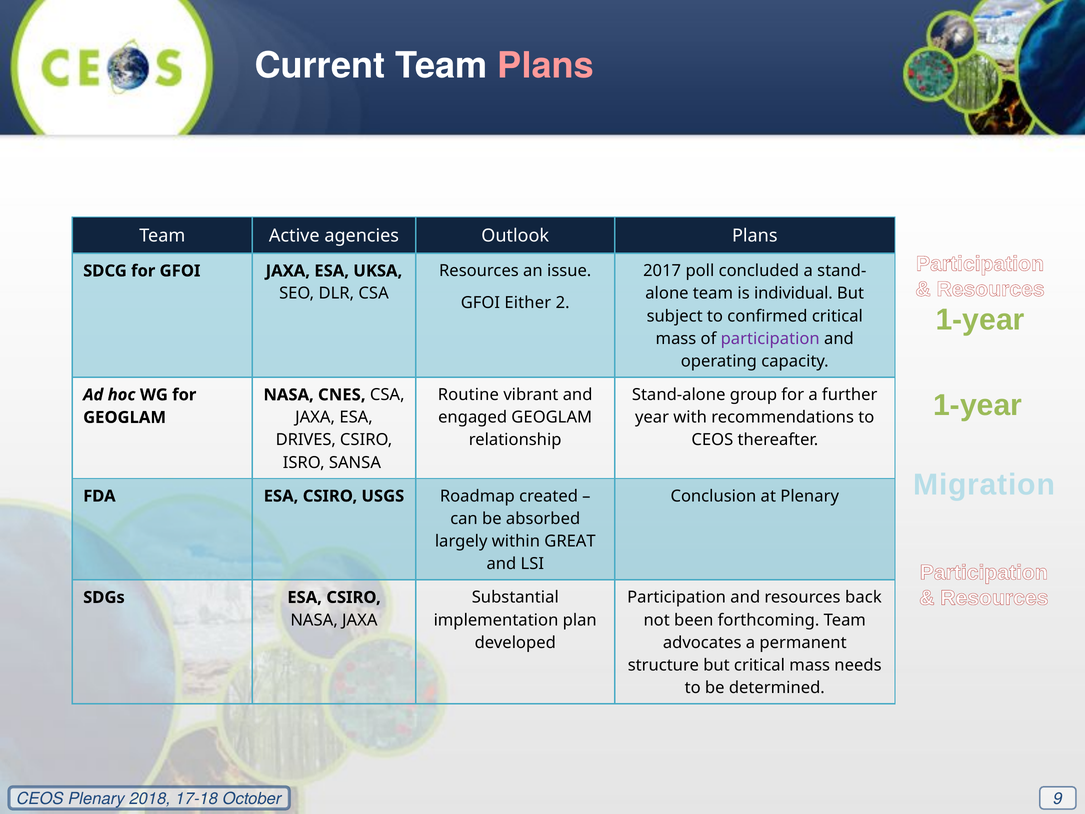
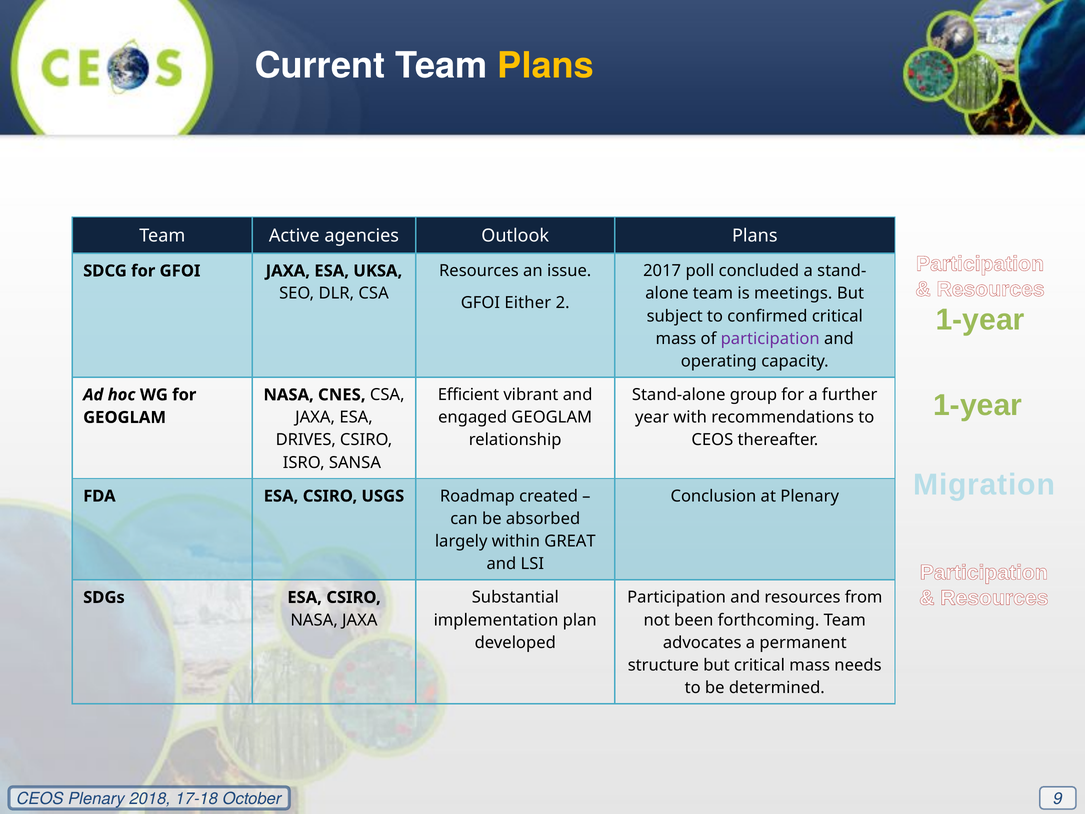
Plans at (546, 66) colour: pink -> yellow
individual: individual -> meetings
Routine: Routine -> Efficient
back: back -> from
